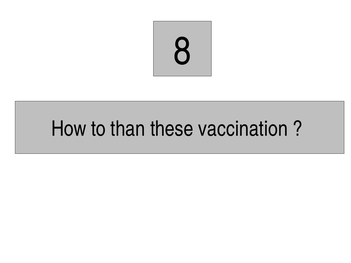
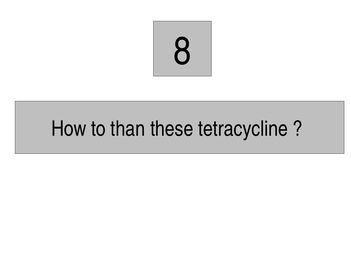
vaccination: vaccination -> tetracycline
